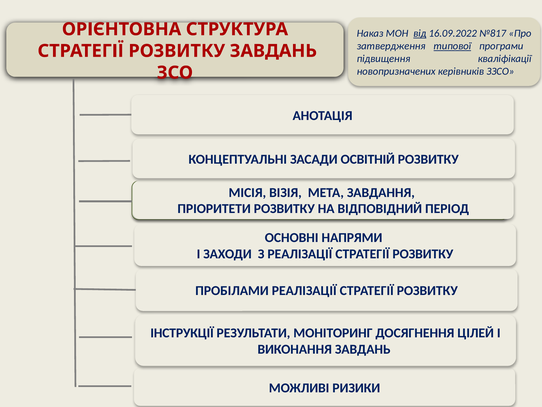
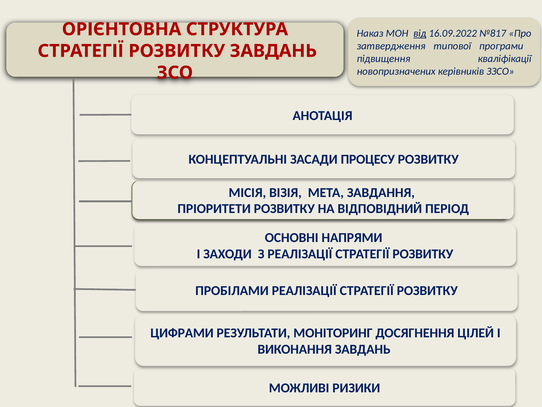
типової underline: present -> none
ОСВІТНІЙ: ОСВІТНІЙ -> ПРОЦЕСУ
ІНСТРУКЦІЇ: ІНСТРУКЦІЇ -> ЦИФРАМИ
